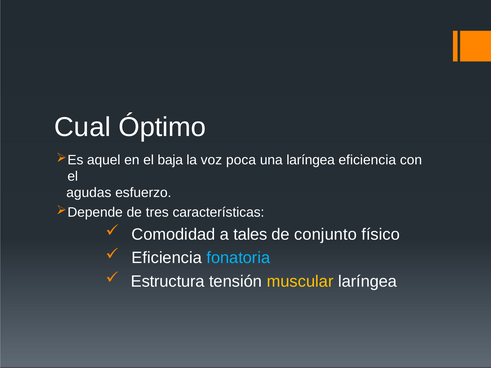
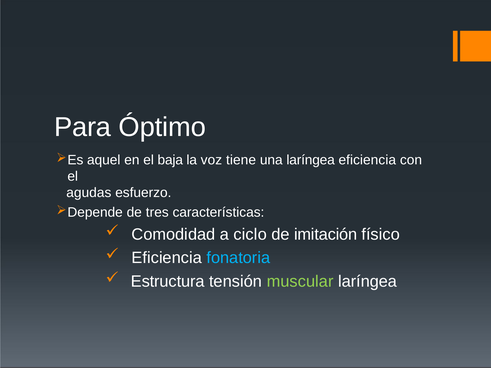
Cual: Cual -> Para
poca: poca -> tiene
tales: tales -> ciclo
conjunto: conjunto -> imitación
muscular colour: yellow -> light green
